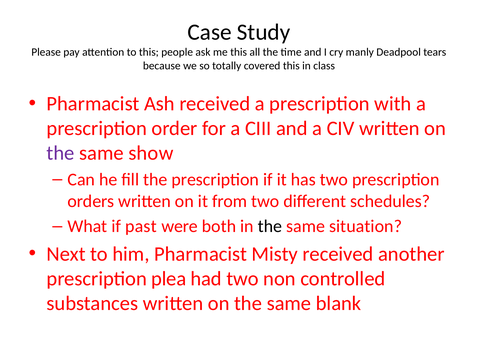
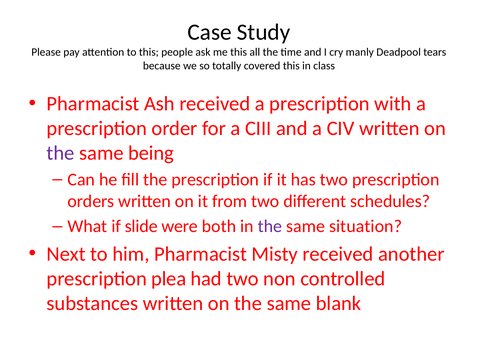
show: show -> being
past: past -> slide
the at (270, 227) colour: black -> purple
